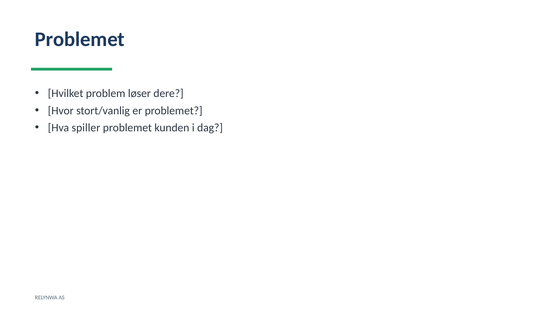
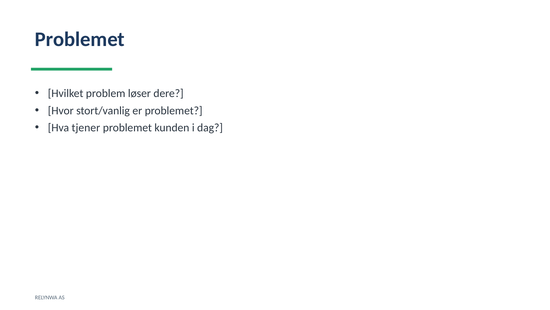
spiller: spiller -> tjener
